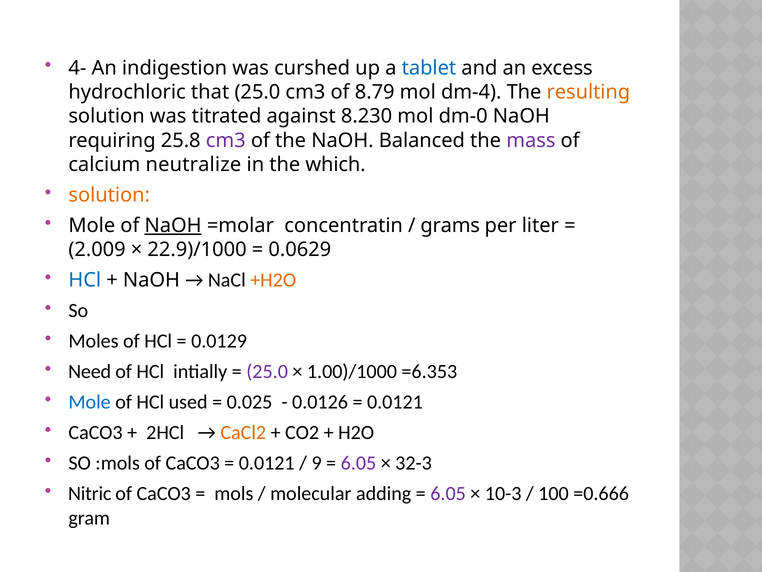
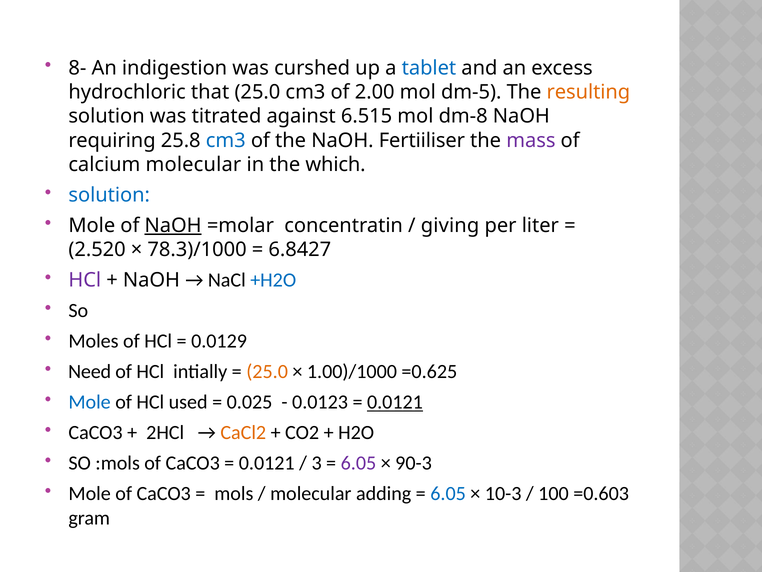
4-: 4- -> 8-
8.79: 8.79 -> 2.00
dm-4: dm-4 -> dm-5
8.230: 8.230 -> 6.515
dm-0: dm-0 -> dm-8
cm3 at (226, 140) colour: purple -> blue
Balanced: Balanced -> Fertiiliser
calcium neutralize: neutralize -> molecular
solution at (109, 195) colour: orange -> blue
grams: grams -> giving
2.009: 2.009 -> 2.520
22.9)/1000: 22.9)/1000 -> 78.3)/1000
0.0629: 0.0629 -> 6.8427
HCl at (85, 280) colour: blue -> purple
+H2O colour: orange -> blue
25.0 at (267, 371) colour: purple -> orange
=6.353: =6.353 -> =0.625
0.0126: 0.0126 -> 0.0123
0.0121 at (395, 402) underline: none -> present
9: 9 -> 3
32-3: 32-3 -> 90-3
Nitric at (90, 493): Nitric -> Mole
6.05 at (448, 493) colour: purple -> blue
=0.666: =0.666 -> =0.603
